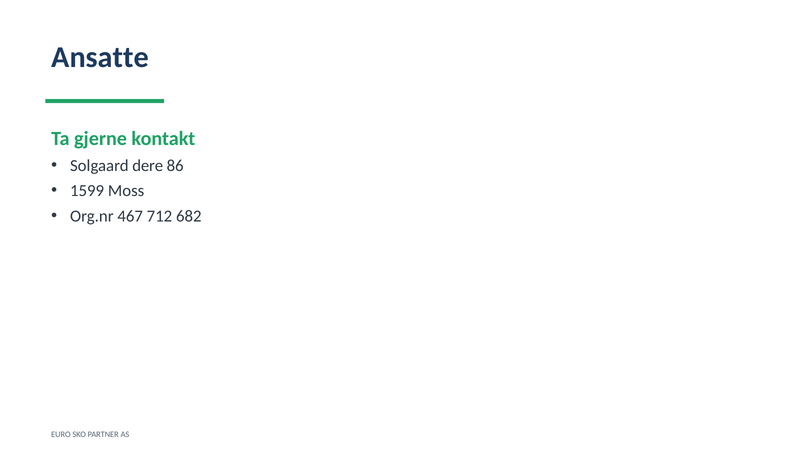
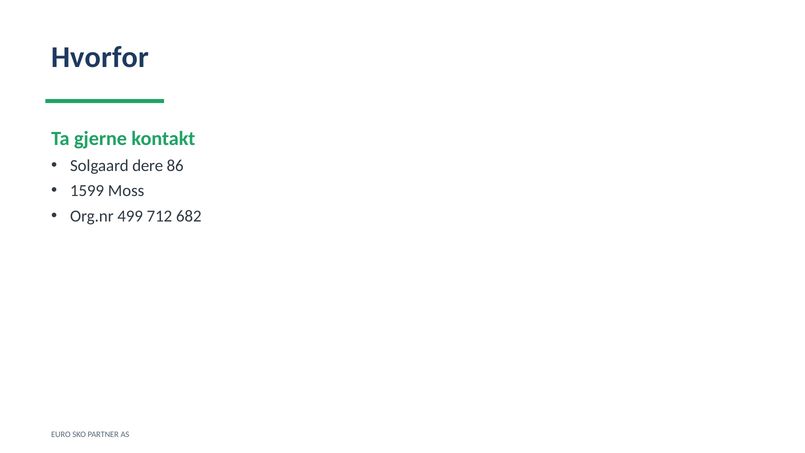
Ansatte: Ansatte -> Hvorfor
467: 467 -> 499
